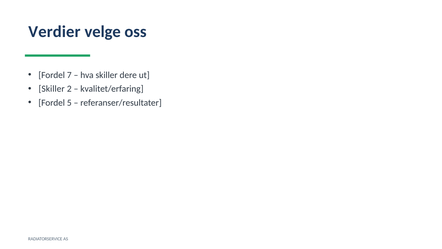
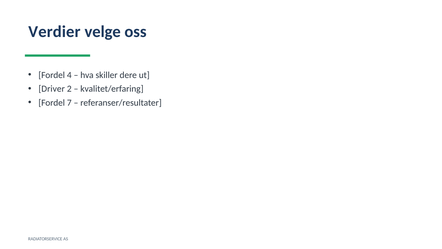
7: 7 -> 4
Skiller at (52, 89): Skiller -> Driver
5: 5 -> 7
